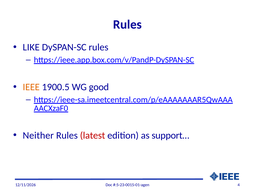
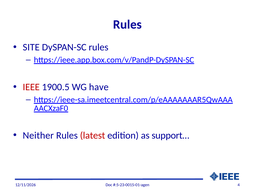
LIKE: LIKE -> SITE
IEEE colour: orange -> red
good: good -> have
